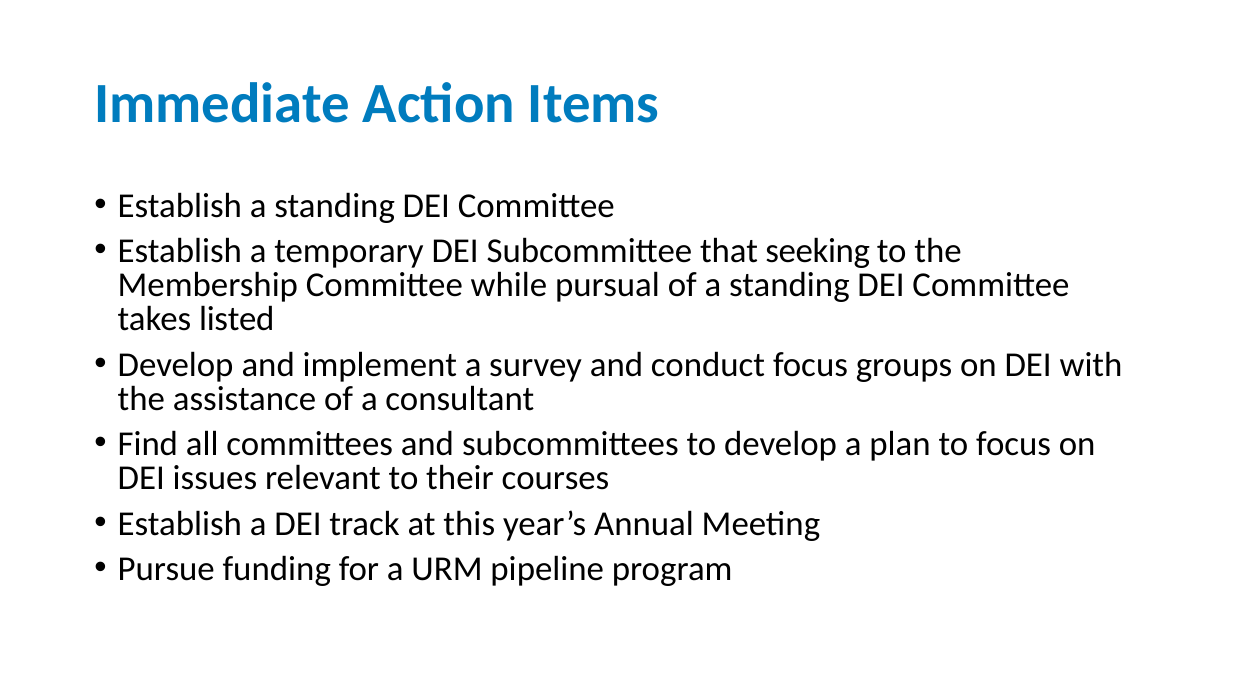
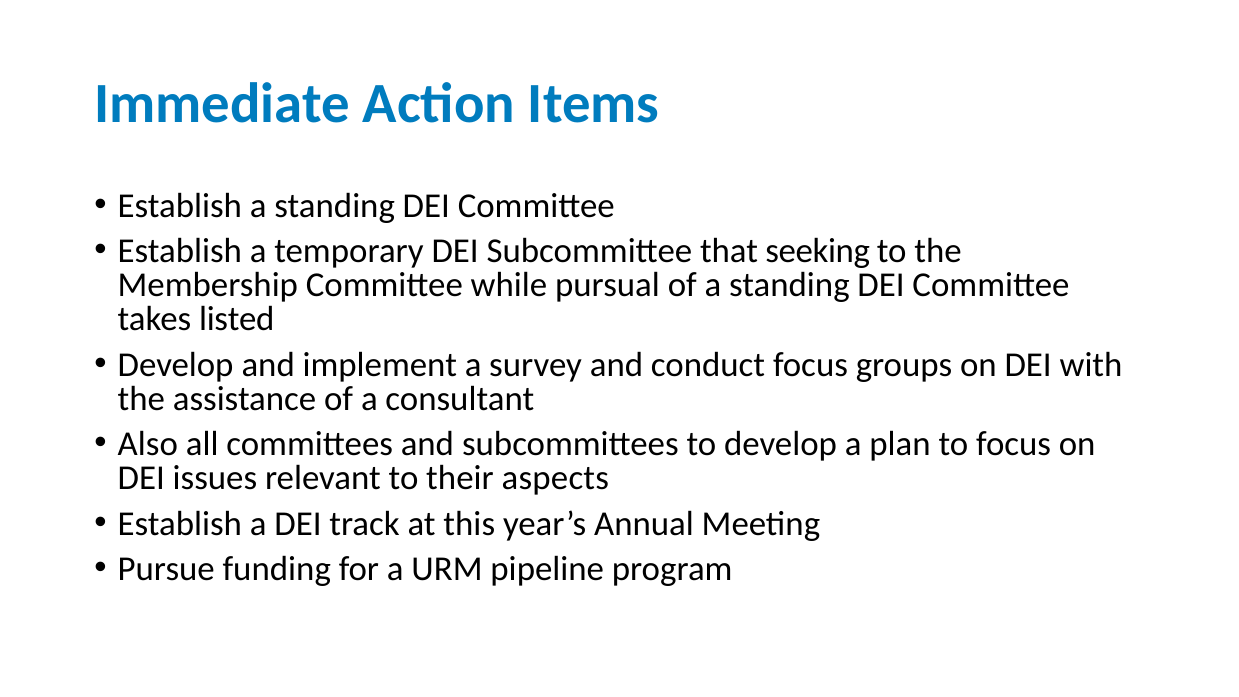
Find: Find -> Also
courses: courses -> aspects
